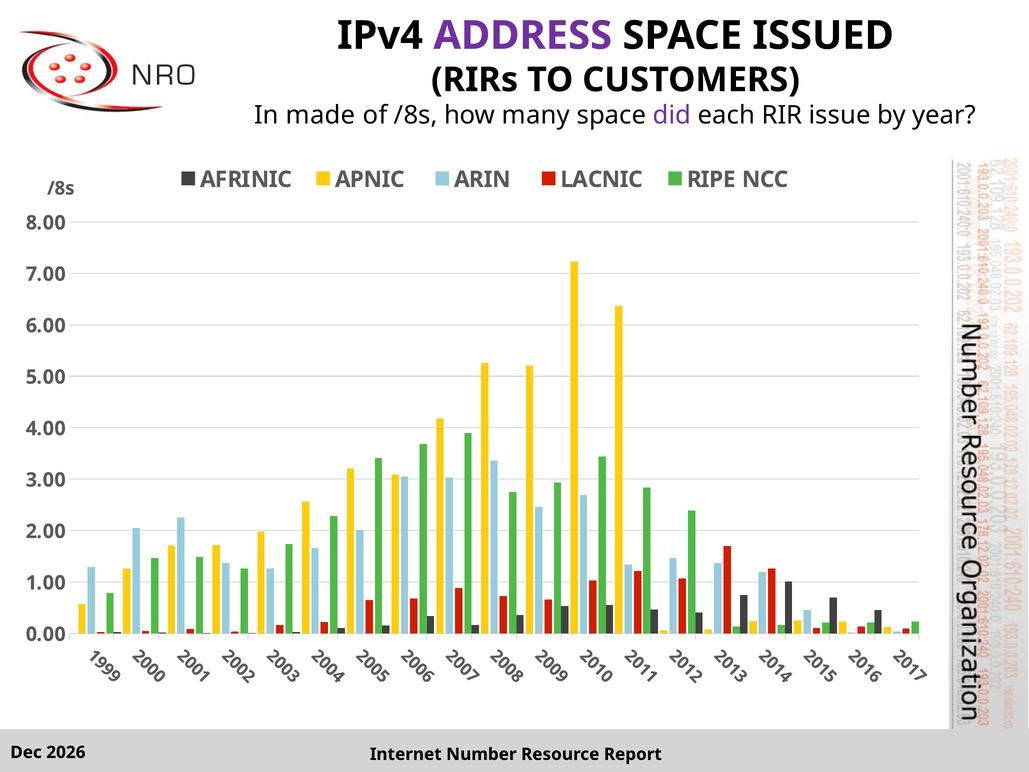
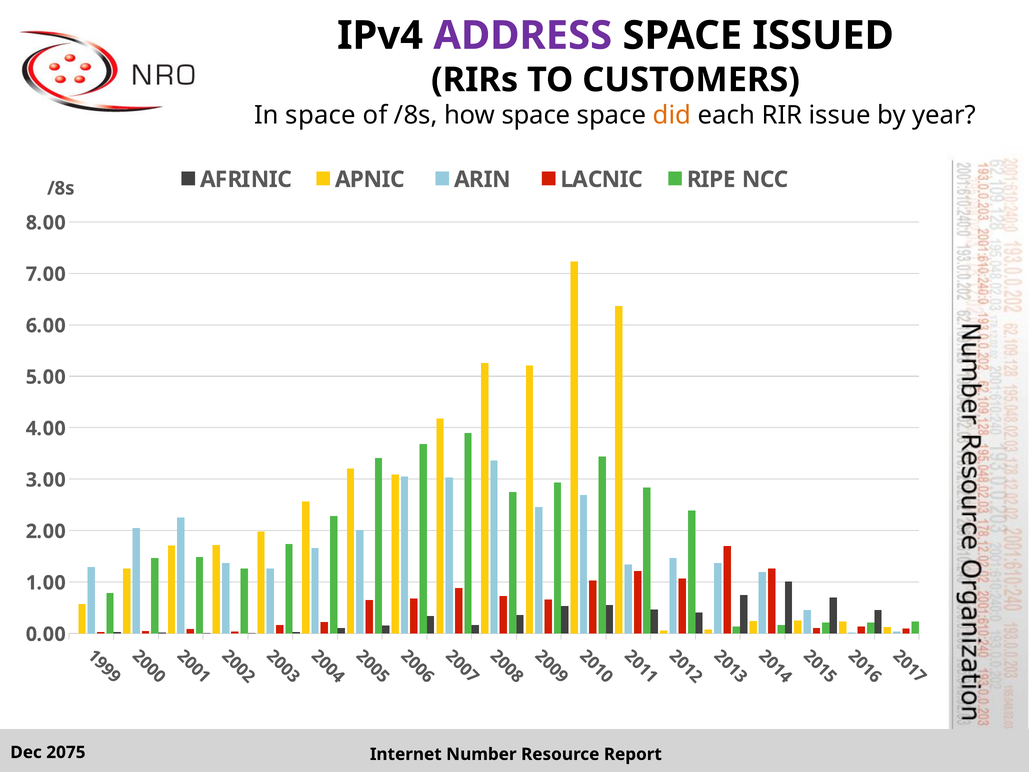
In made: made -> space
how many: many -> space
did colour: purple -> orange
2026: 2026 -> 2075
